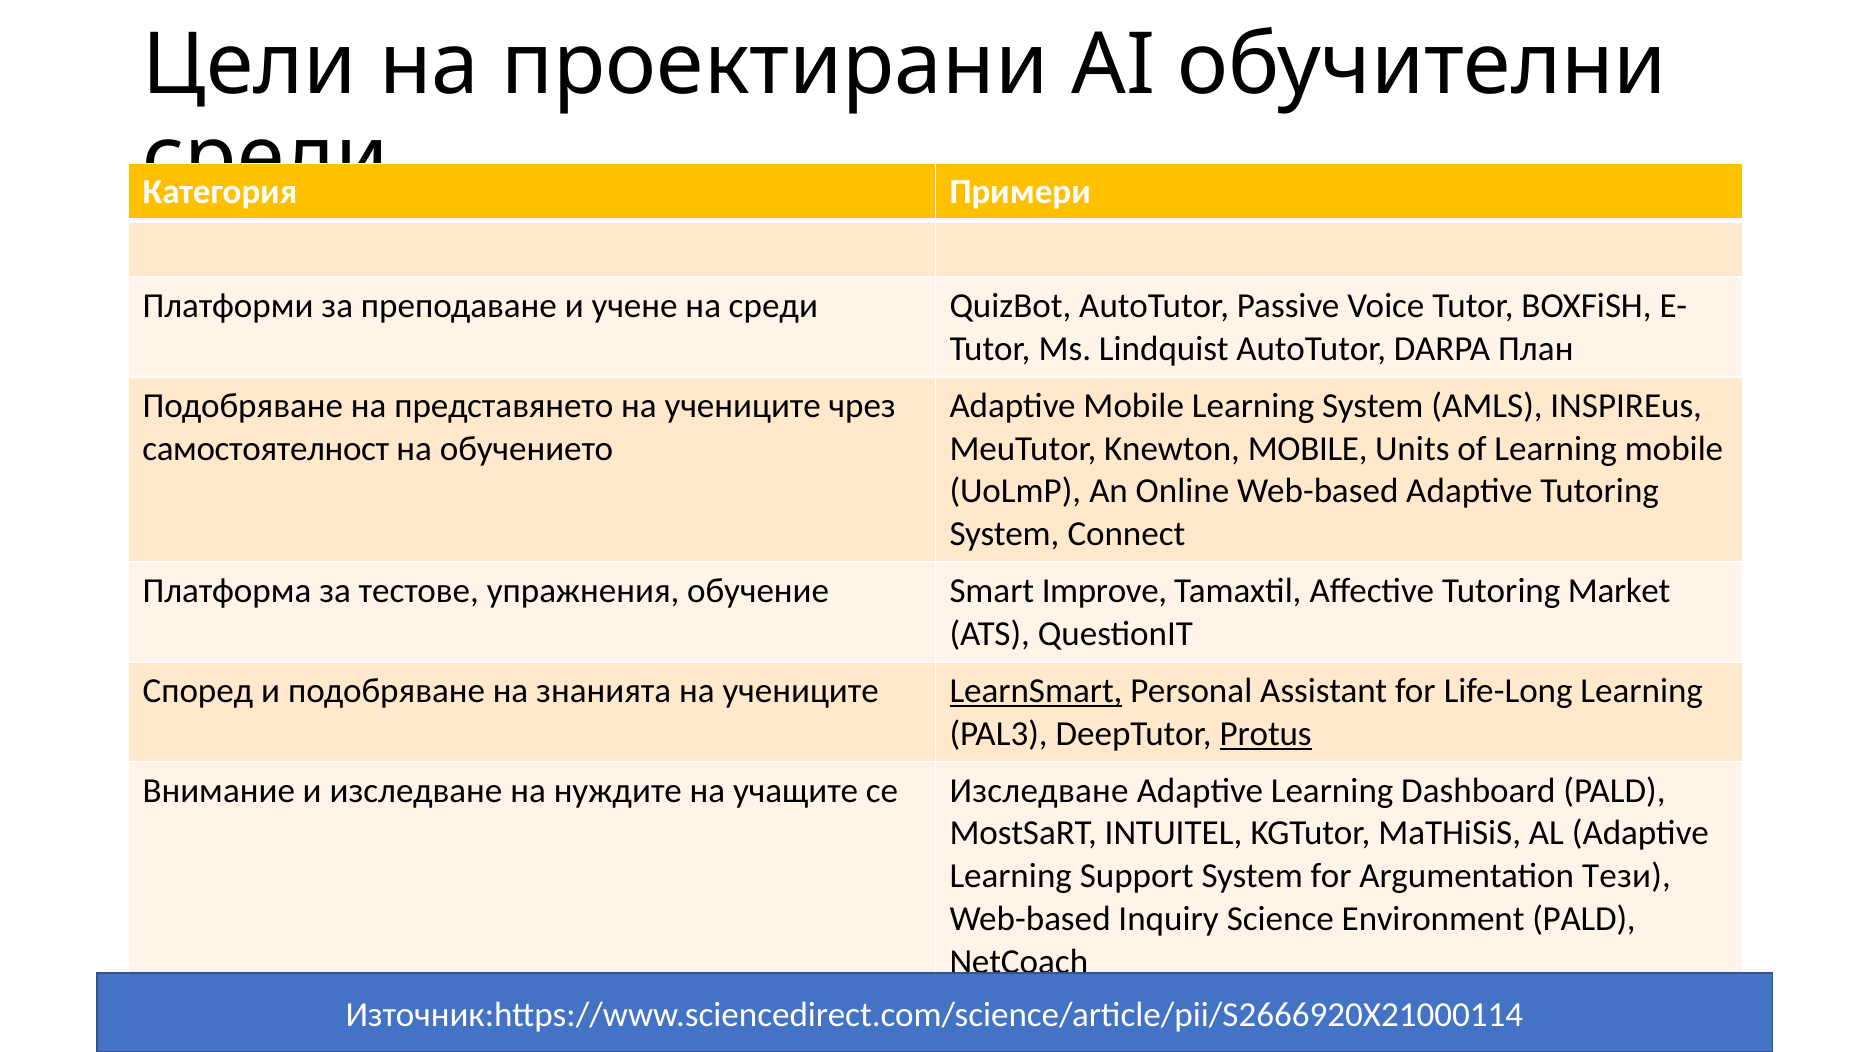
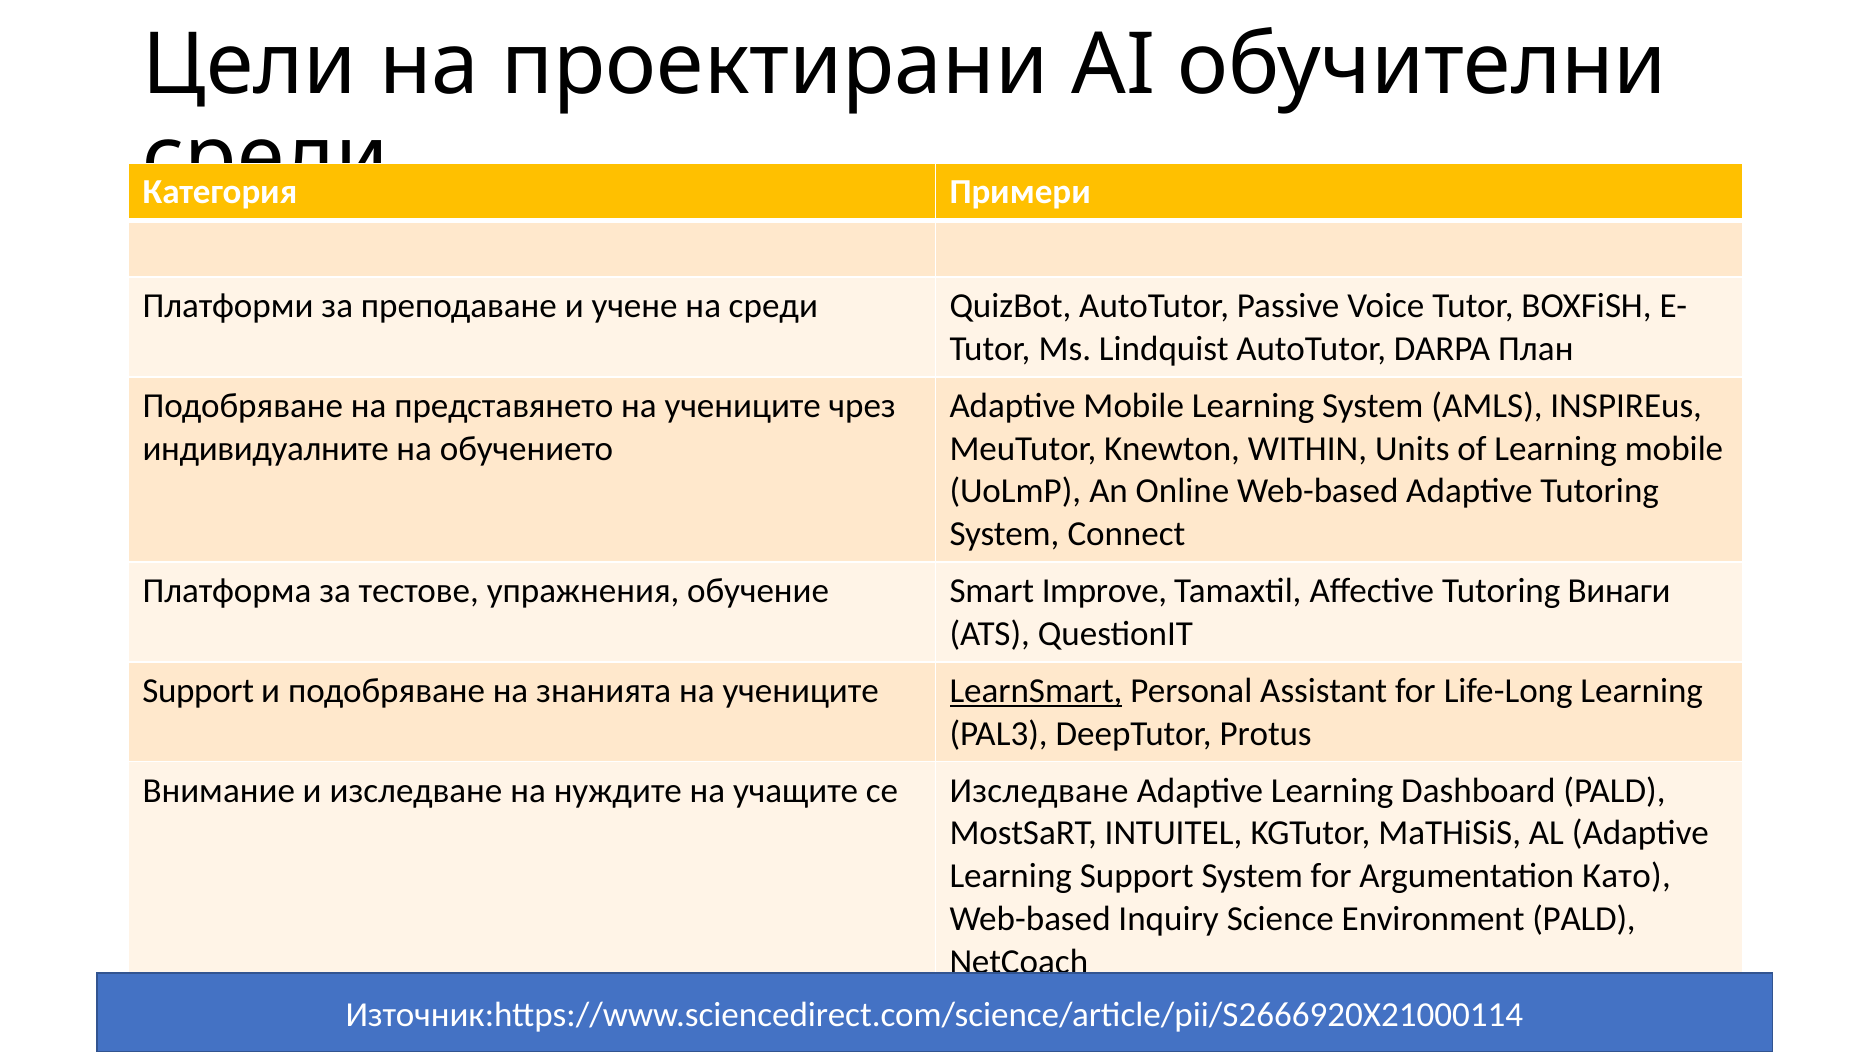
самостоятелност: самостоятелност -> индивидуалните
Knewton MOBILE: MOBILE -> WITHIN
Market: Market -> Винаги
Според at (198, 691): Според -> Support
Protus underline: present -> none
Тези: Тези -> Като
